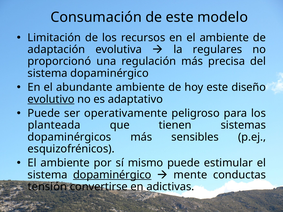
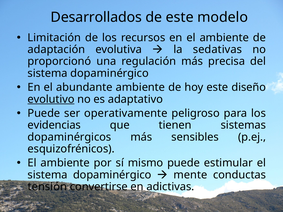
Consumación: Consumación -> Desarrollados
regulares: regulares -> sedativas
planteada: planteada -> evidencias
dopaminérgico at (112, 175) underline: present -> none
